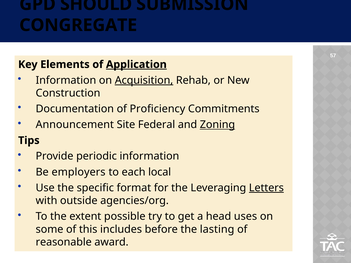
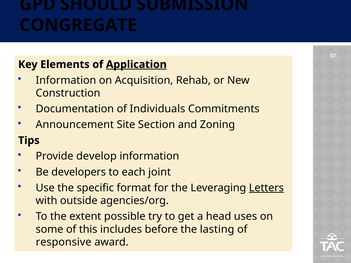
Acquisition underline: present -> none
Proficiency: Proficiency -> Individuals
Federal: Federal -> Section
Zoning underline: present -> none
periodic: periodic -> develop
employers: employers -> developers
local: local -> joint
reasonable: reasonable -> responsive
